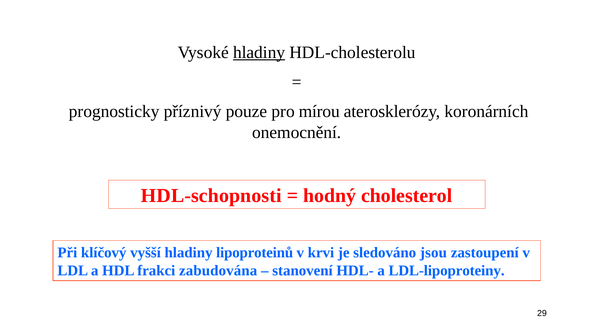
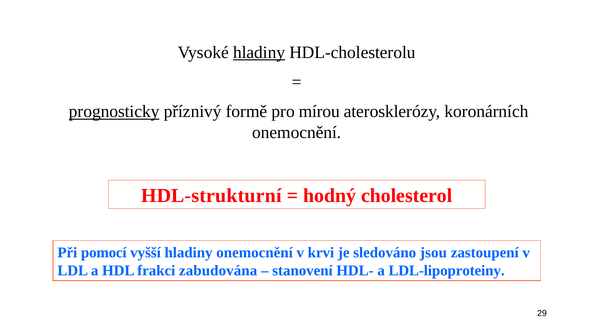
prognosticky underline: none -> present
pouze: pouze -> formě
HDL-schopnosti: HDL-schopnosti -> HDL-strukturní
klíčový: klíčový -> pomocí
hladiny lipoproteinů: lipoproteinů -> onemocnění
